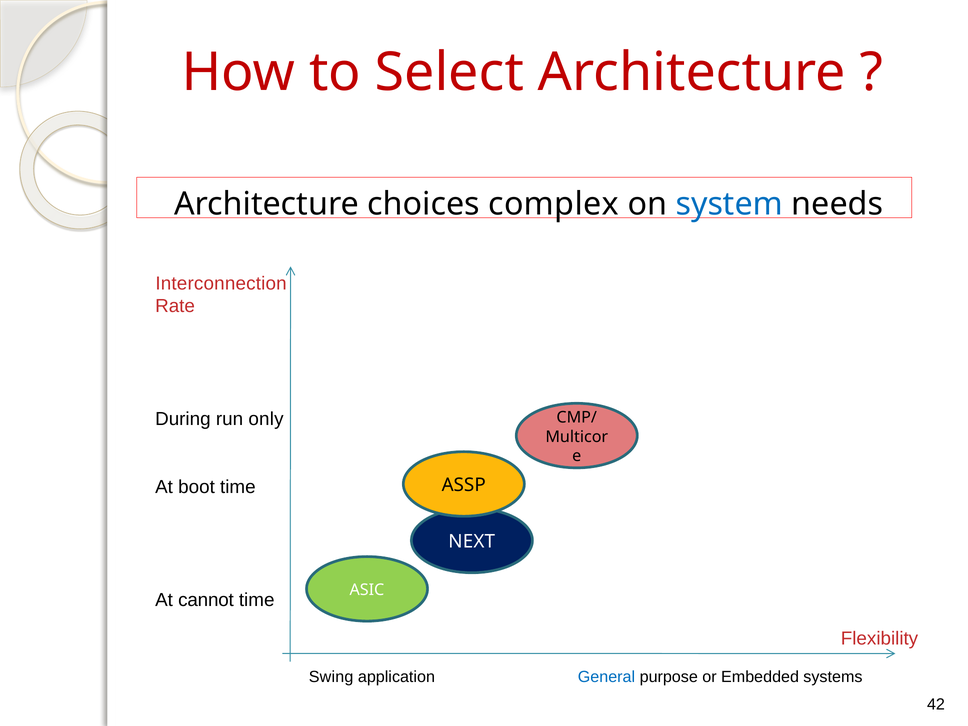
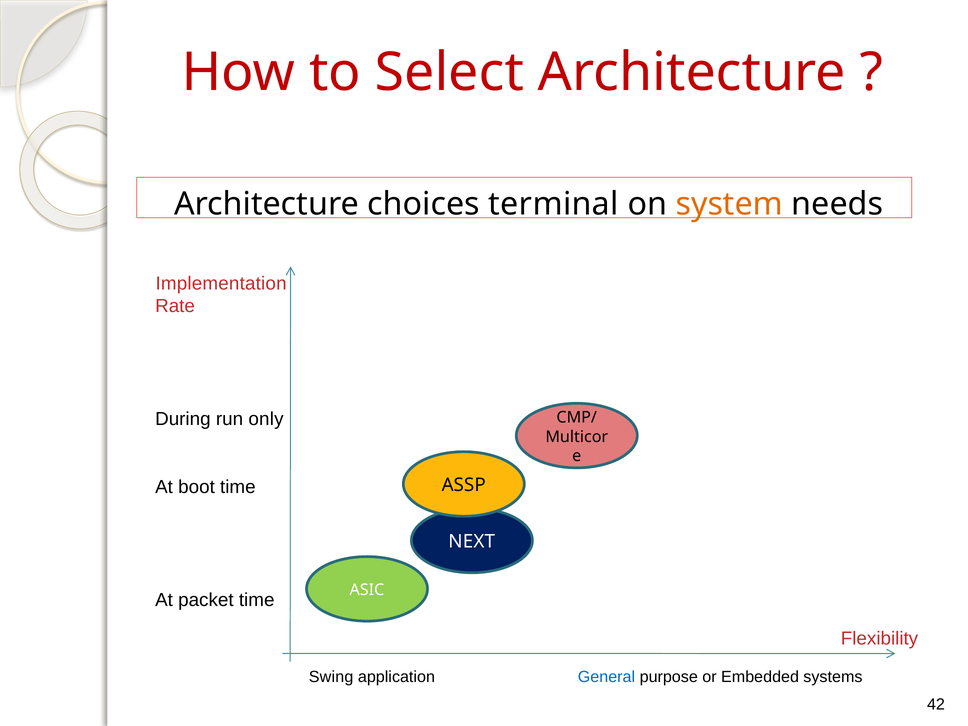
complex: complex -> terminal
system colour: blue -> orange
Interconnection: Interconnection -> Implementation
cannot: cannot -> packet
